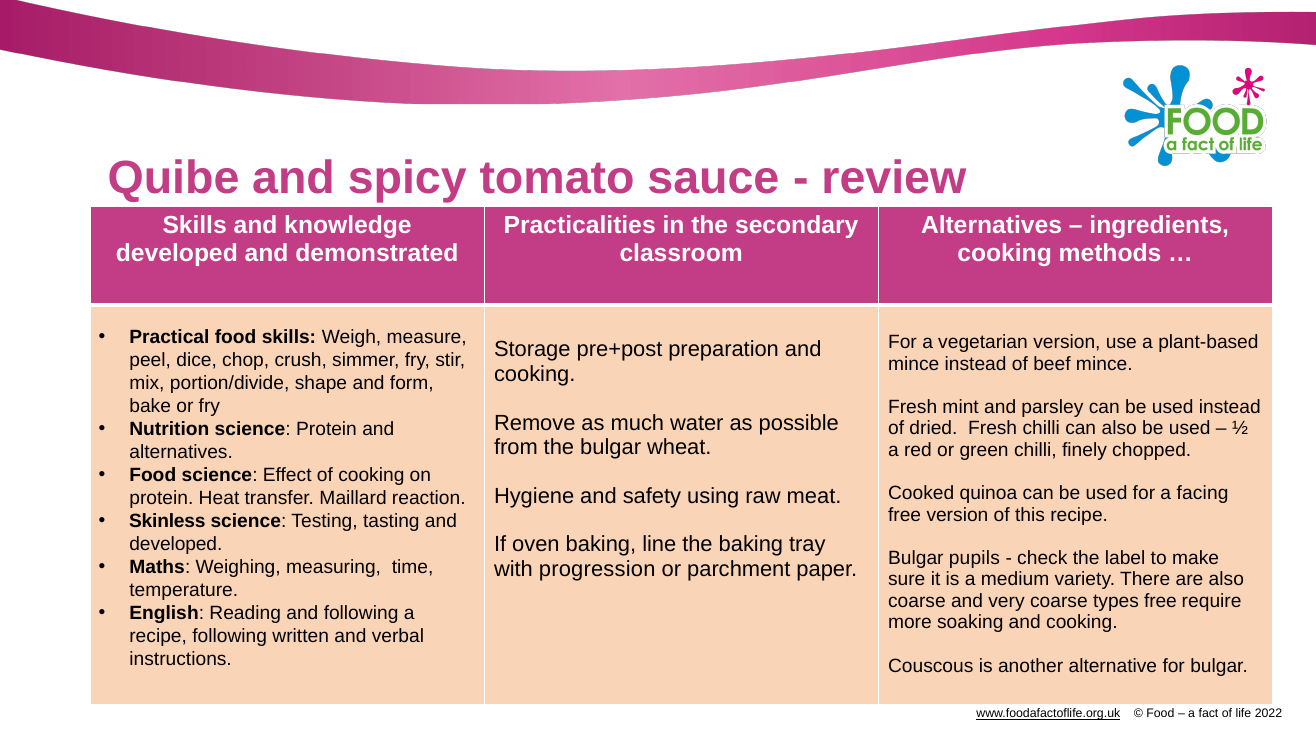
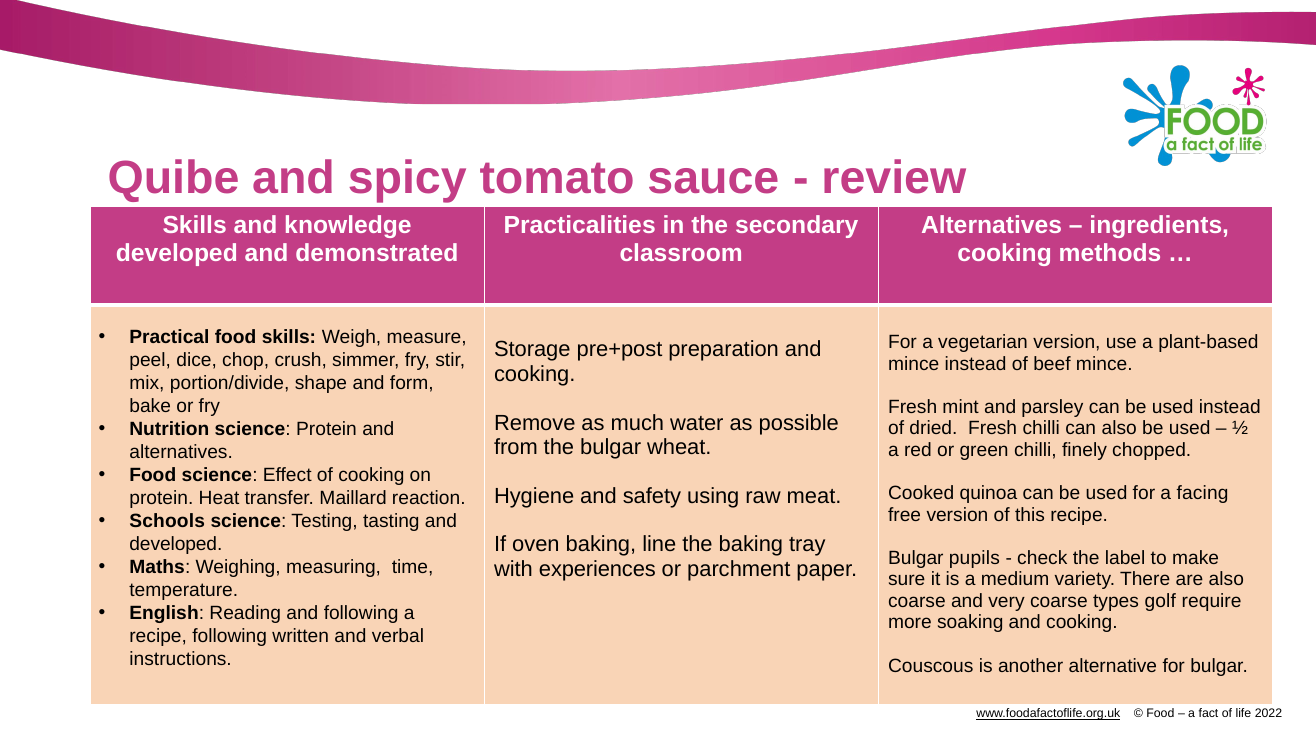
Skinless: Skinless -> Schools
progression: progression -> experiences
types free: free -> golf
